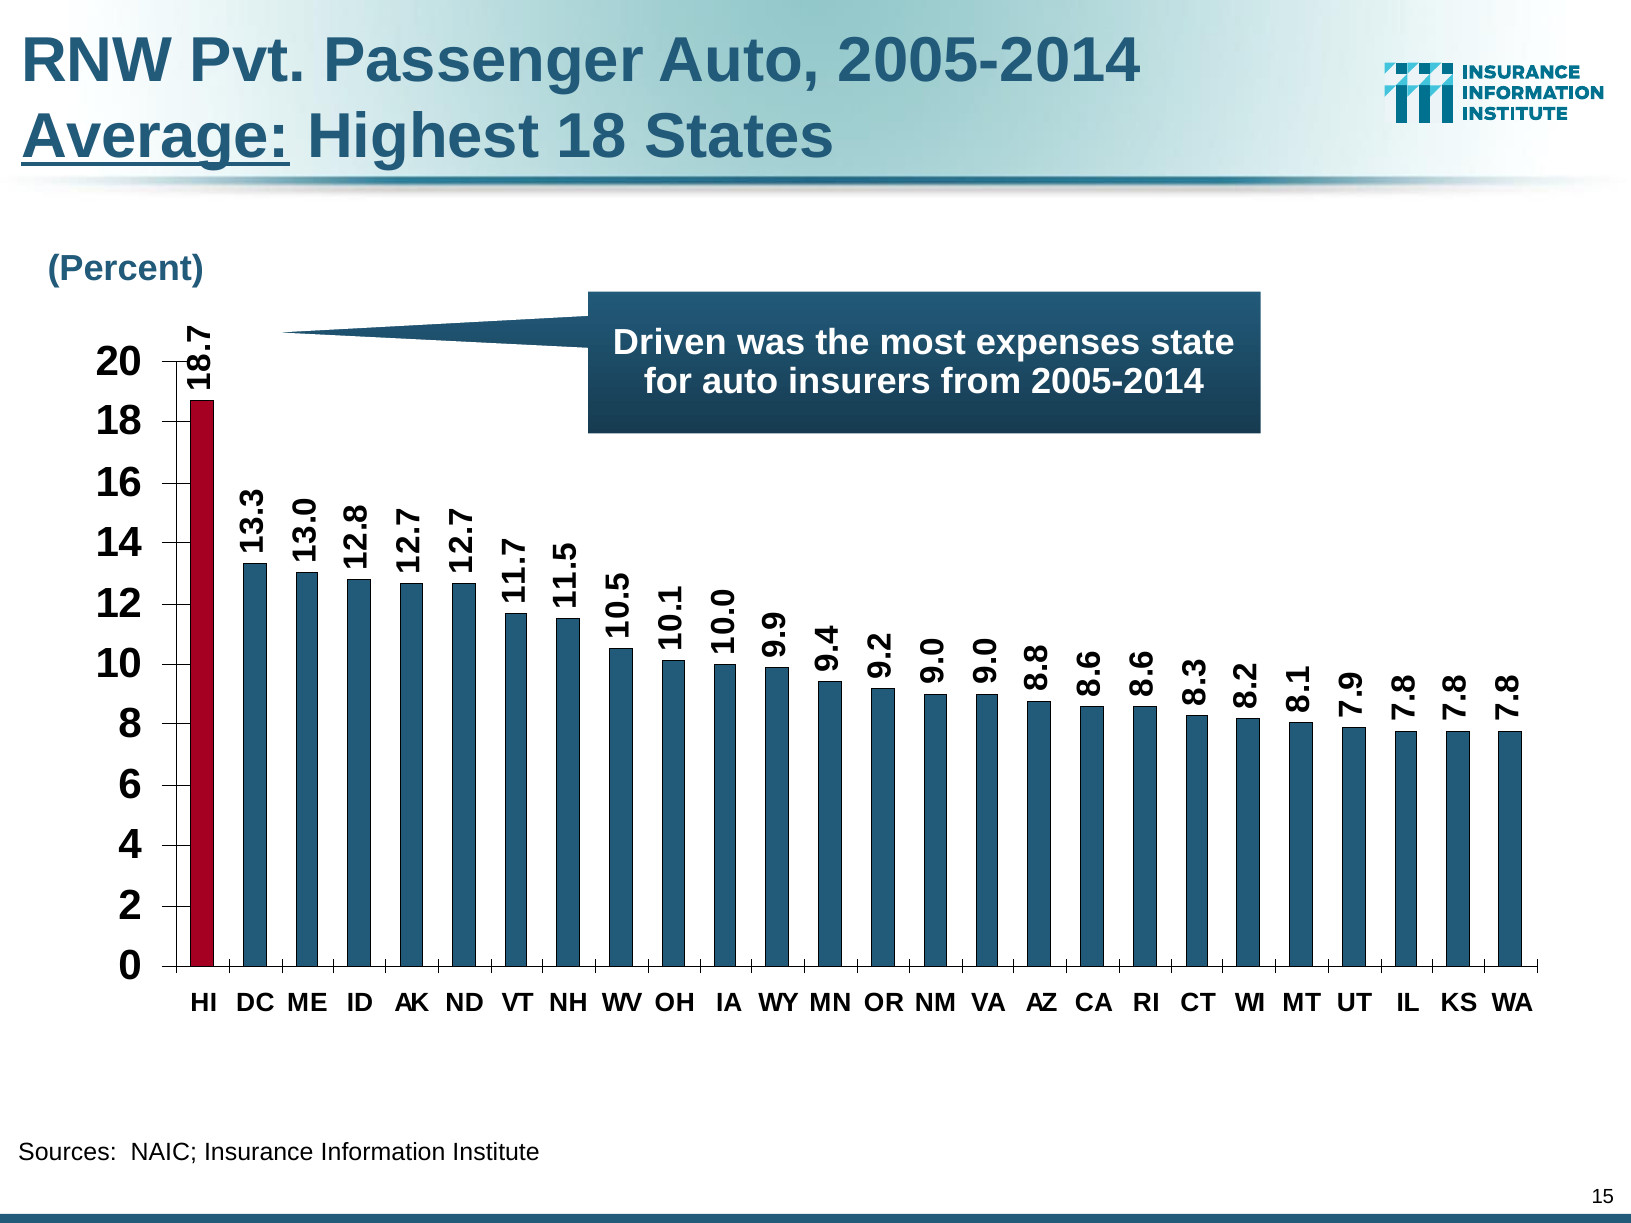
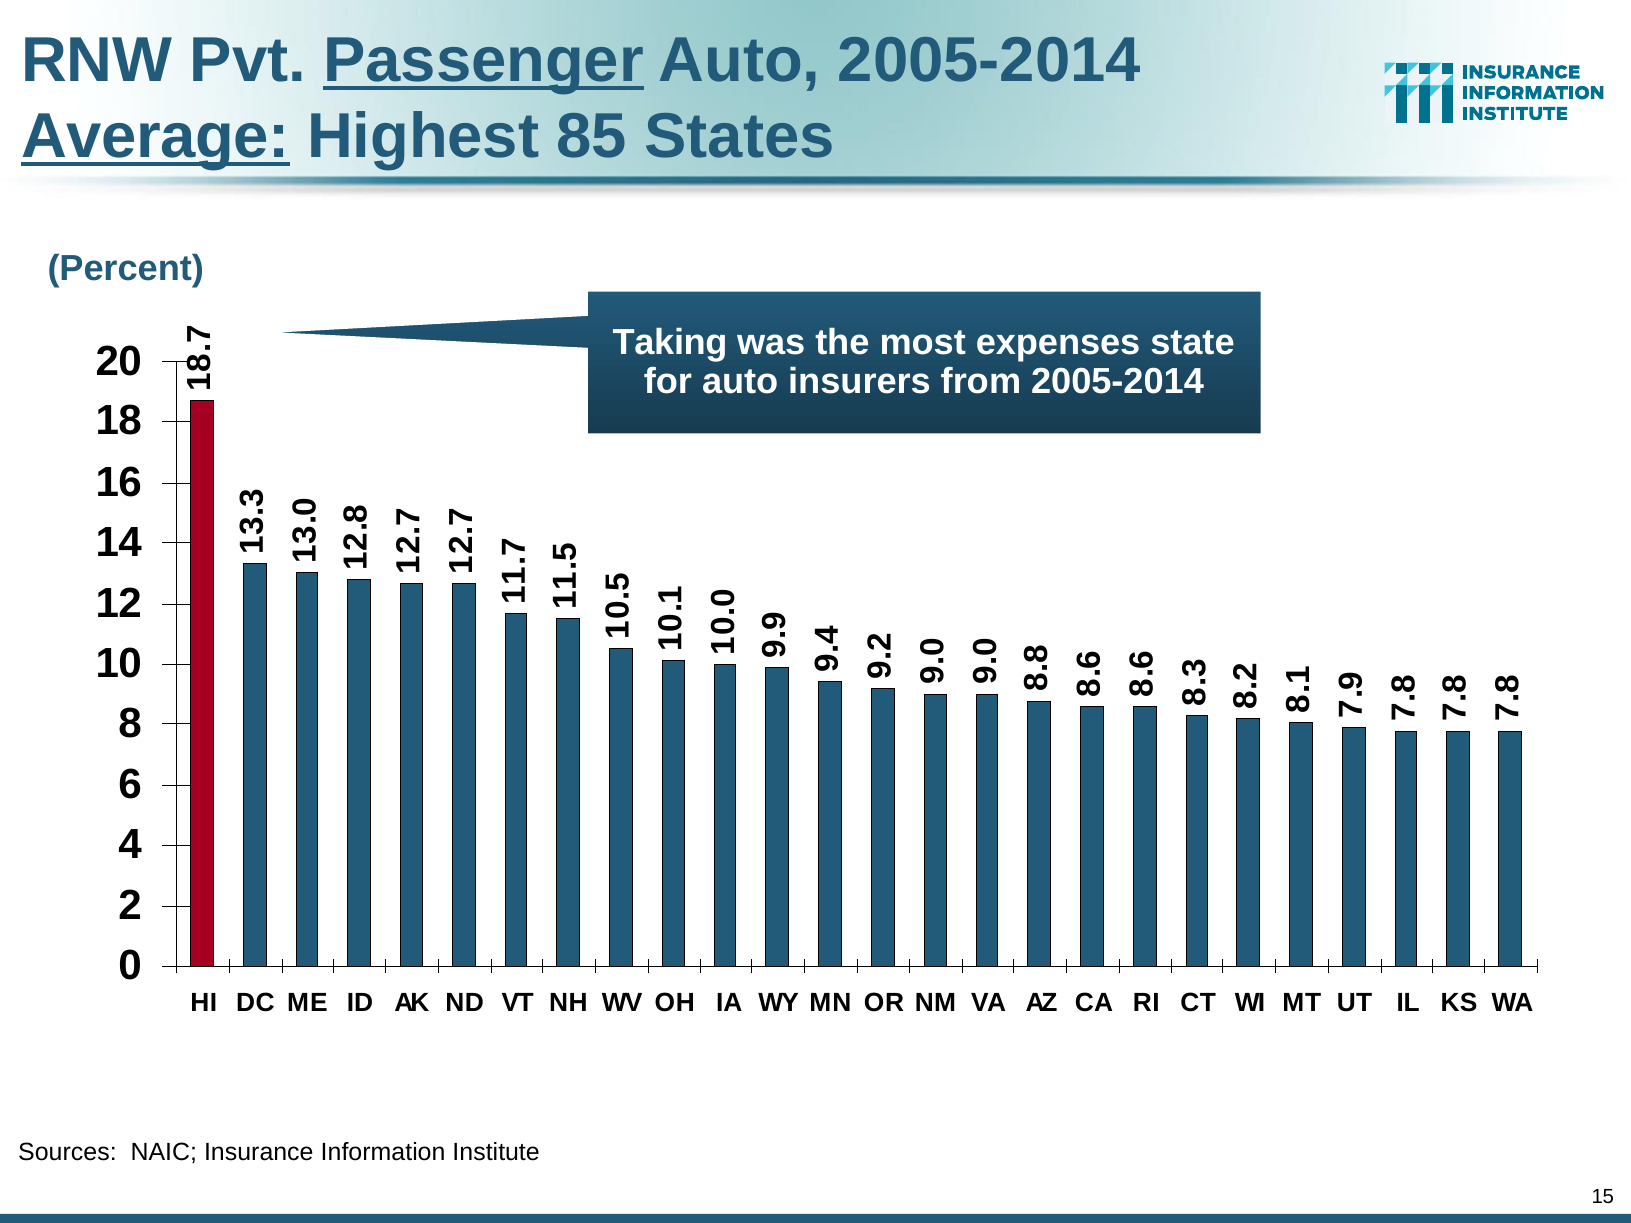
Passenger underline: none -> present
Highest 18: 18 -> 85
Driven: Driven -> Taking
